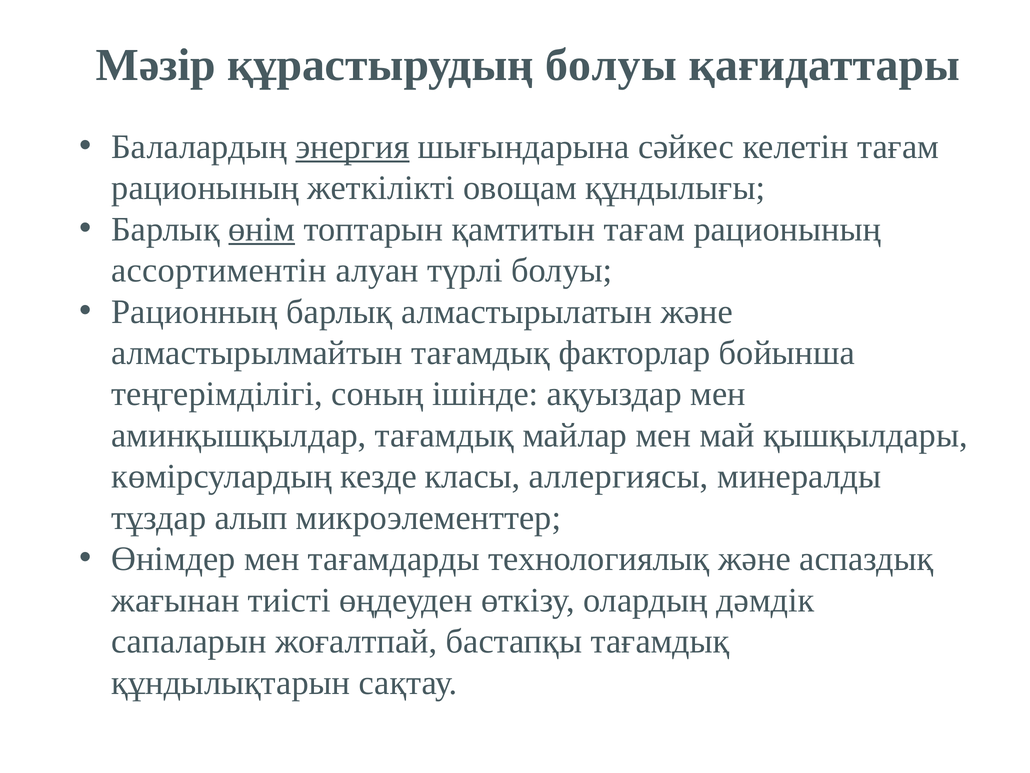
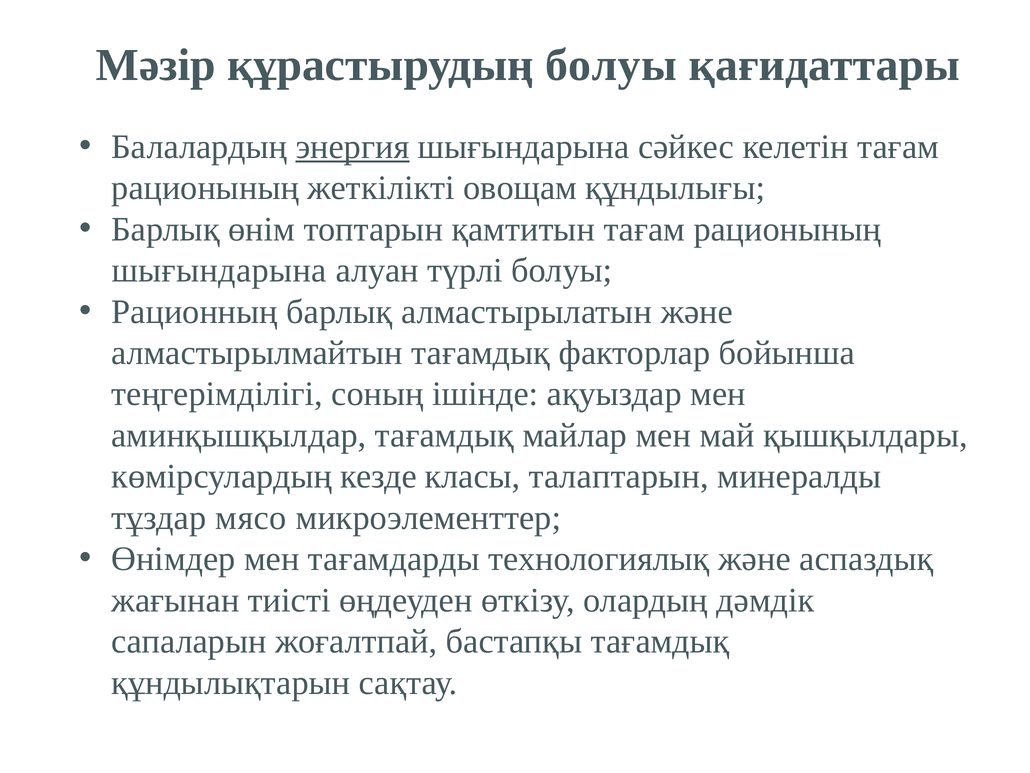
өнім underline: present -> none
ассортиментін at (219, 270): ассортиментін -> шығындарына
аллергиясы: аллергиясы -> талаптарын
алып: алып -> мясо
